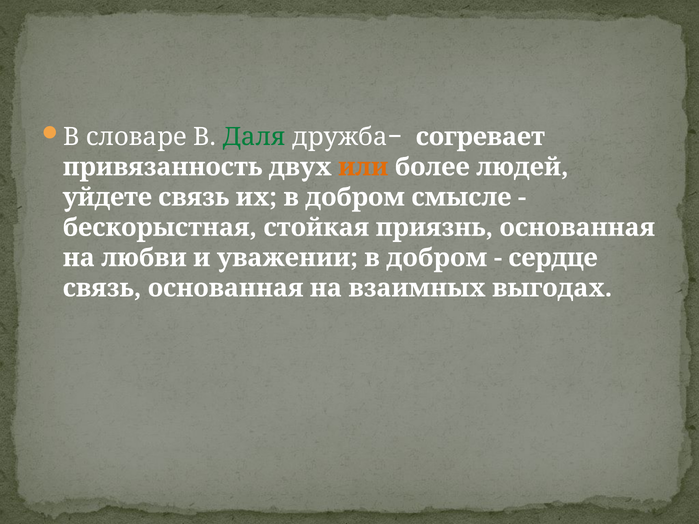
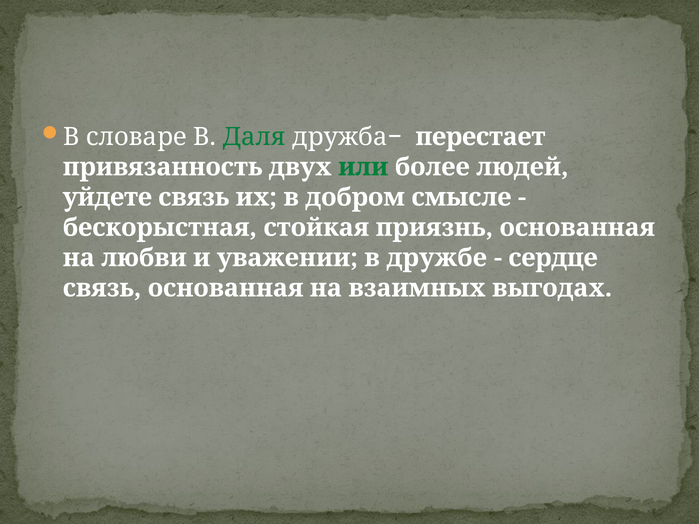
согревает: согревает -> перестает
или colour: orange -> green
уважении в добром: добром -> дружбе
